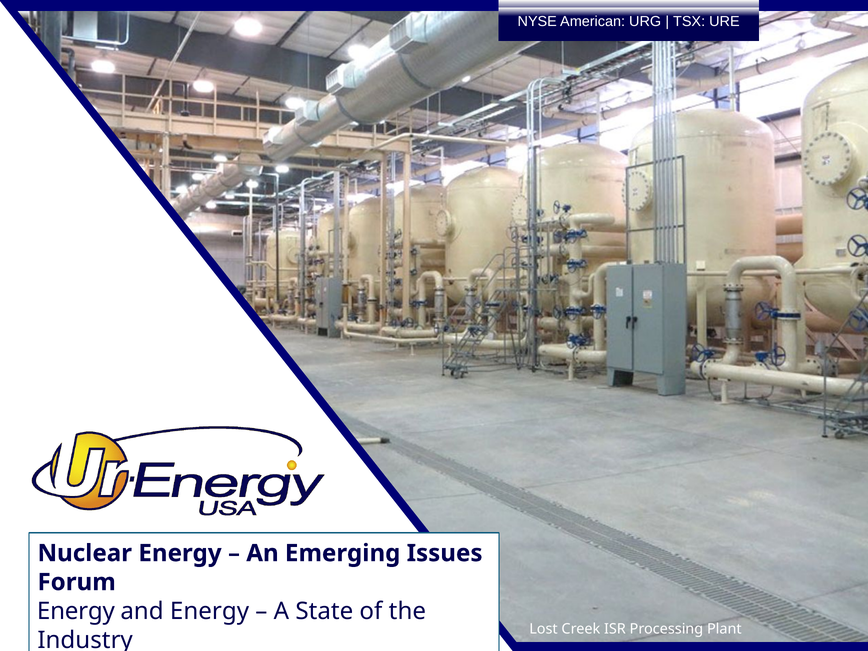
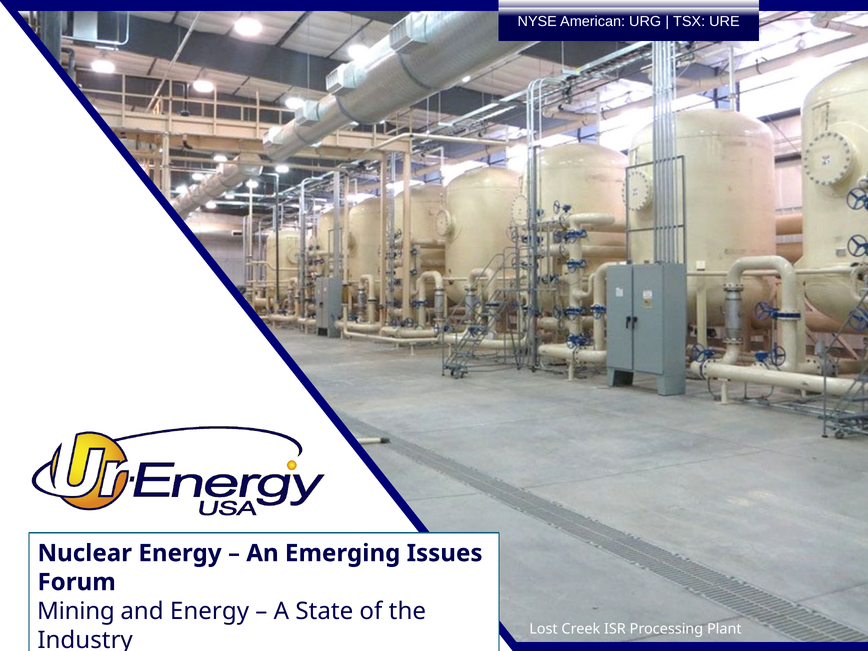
Energy at (76, 611): Energy -> Mining
